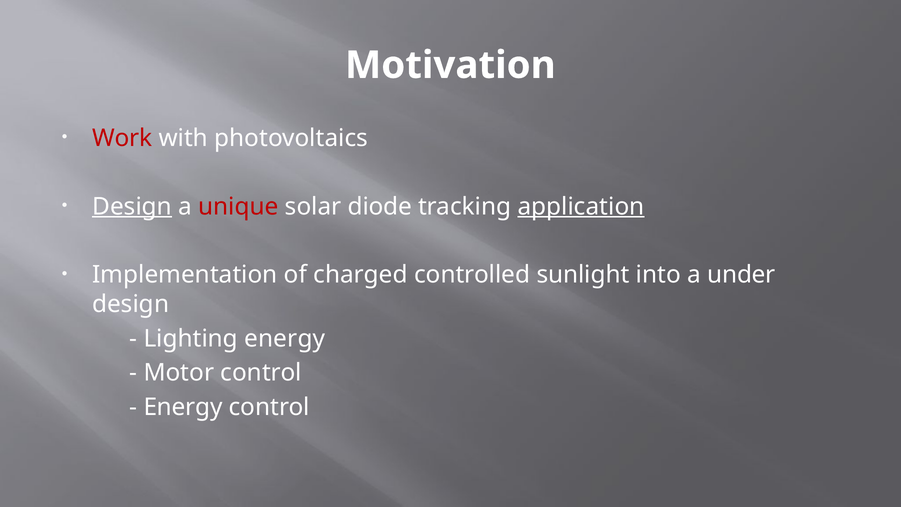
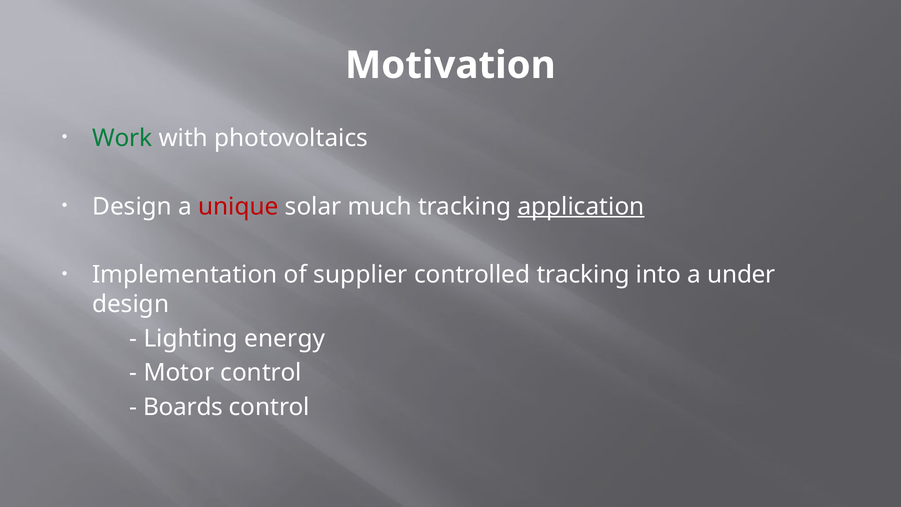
Work colour: red -> green
Design at (132, 206) underline: present -> none
diode: diode -> much
charged: charged -> supplier
controlled sunlight: sunlight -> tracking
Energy at (183, 407): Energy -> Boards
